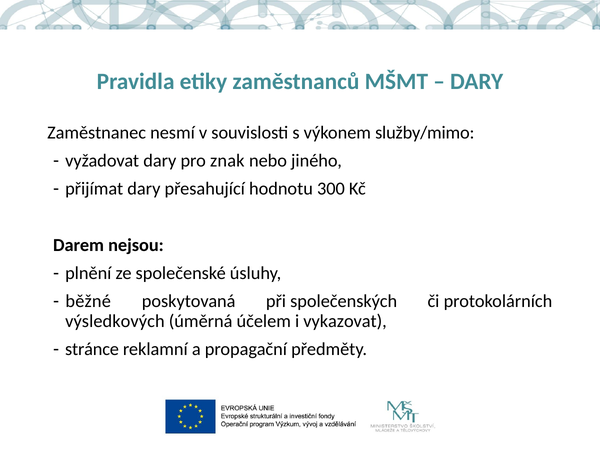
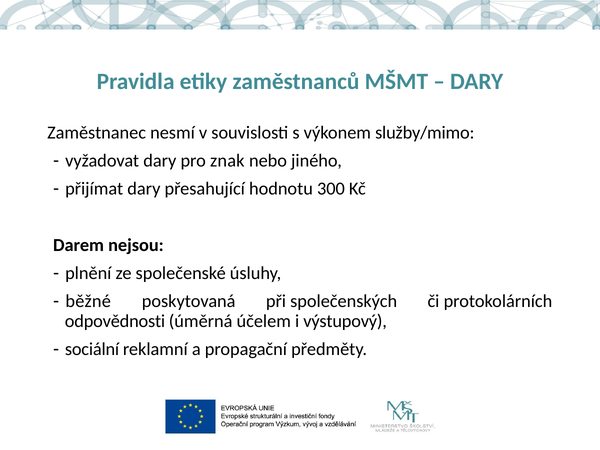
výsledkových: výsledkových -> odpovědnosti
vykazovat: vykazovat -> výstupový
stránce: stránce -> sociální
